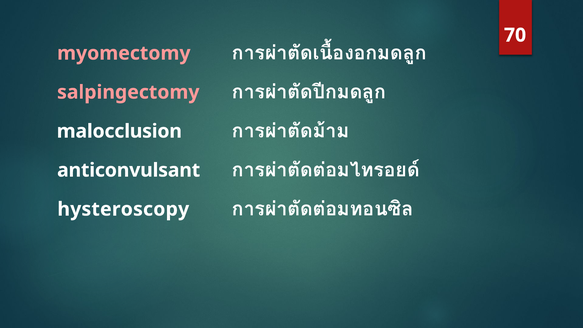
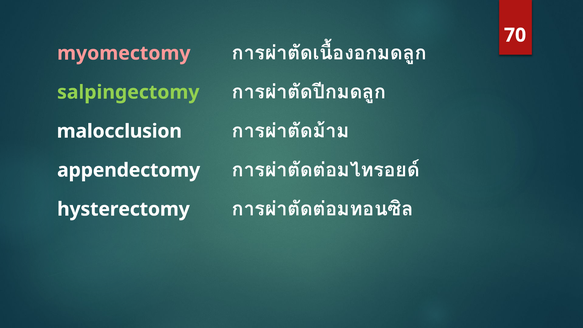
salpingectomy colour: pink -> light green
anticonvulsant: anticonvulsant -> appendectomy
hysteroscopy: hysteroscopy -> hysterectomy
